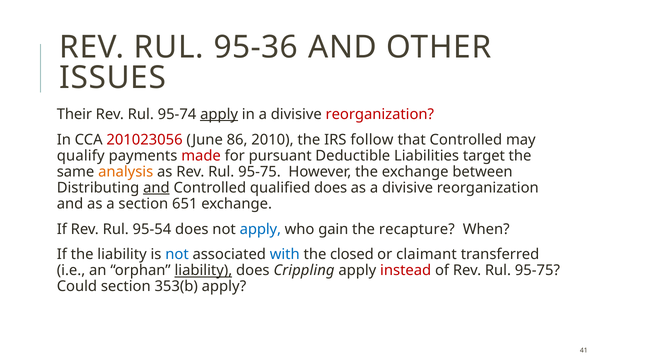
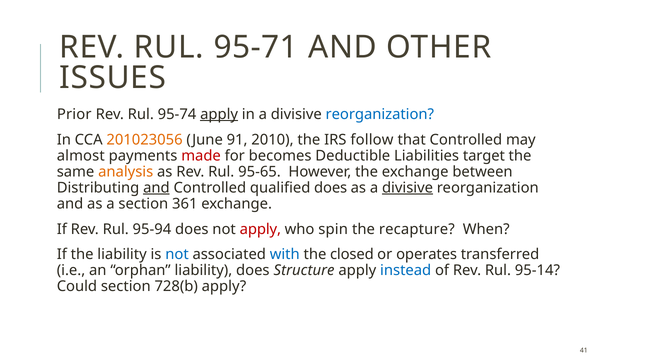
95-36: 95-36 -> 95-71
Their: Their -> Prior
reorganization at (380, 114) colour: red -> blue
201023056 colour: red -> orange
86: 86 -> 91
qualify: qualify -> almost
pursuant: pursuant -> becomes
as Rev Rul 95-75: 95-75 -> 95-65
divisive at (408, 188) underline: none -> present
651: 651 -> 361
95-54: 95-54 -> 95-94
apply at (260, 229) colour: blue -> red
gain: gain -> spin
claimant: claimant -> operates
liability at (203, 270) underline: present -> none
Crippling: Crippling -> Structure
instead colour: red -> blue
of Rev Rul 95-75: 95-75 -> 95-14
353(b: 353(b -> 728(b
